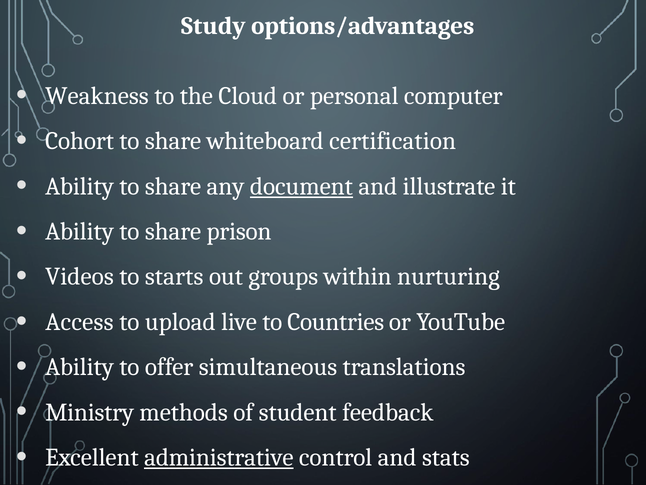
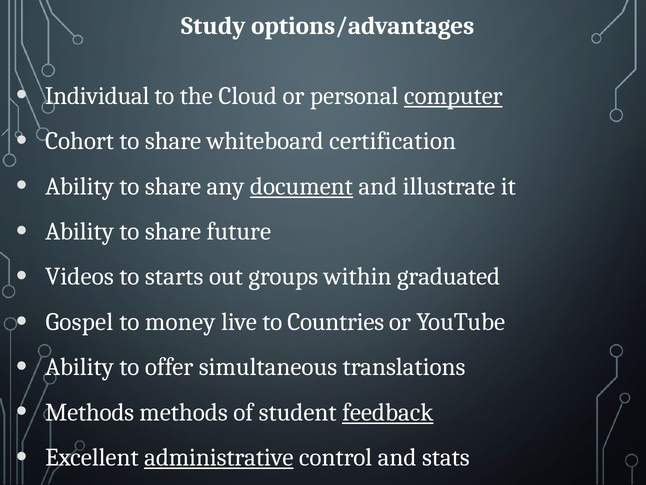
Weakness: Weakness -> Individual
computer underline: none -> present
prison: prison -> future
nurturing: nurturing -> graduated
Access: Access -> Gospel
upload: upload -> money
Ministry at (90, 412): Ministry -> Methods
feedback underline: none -> present
